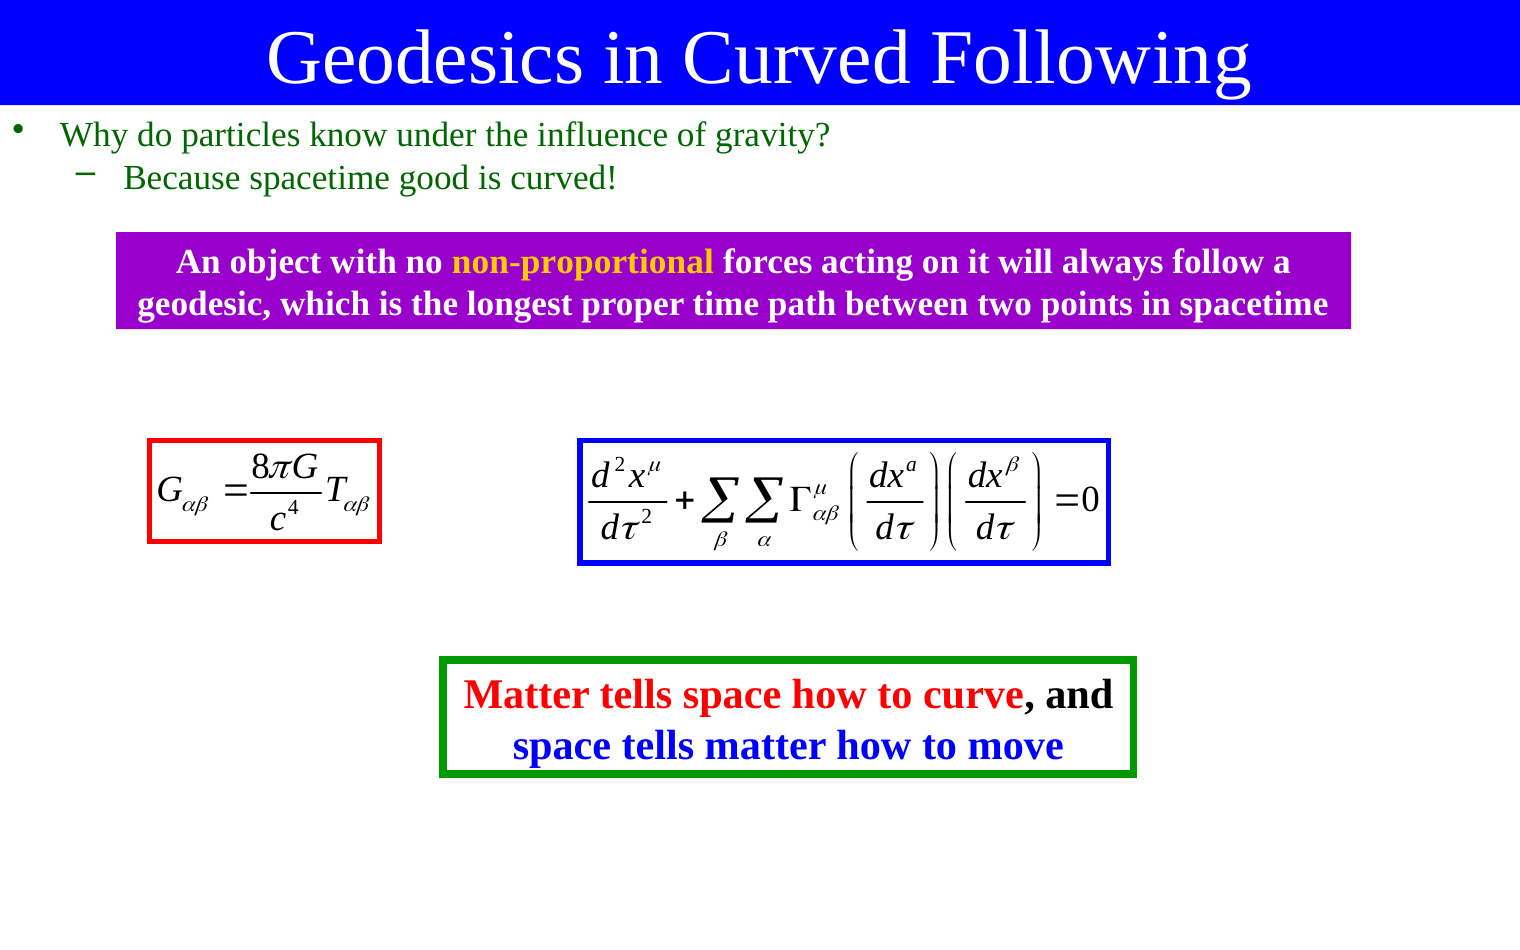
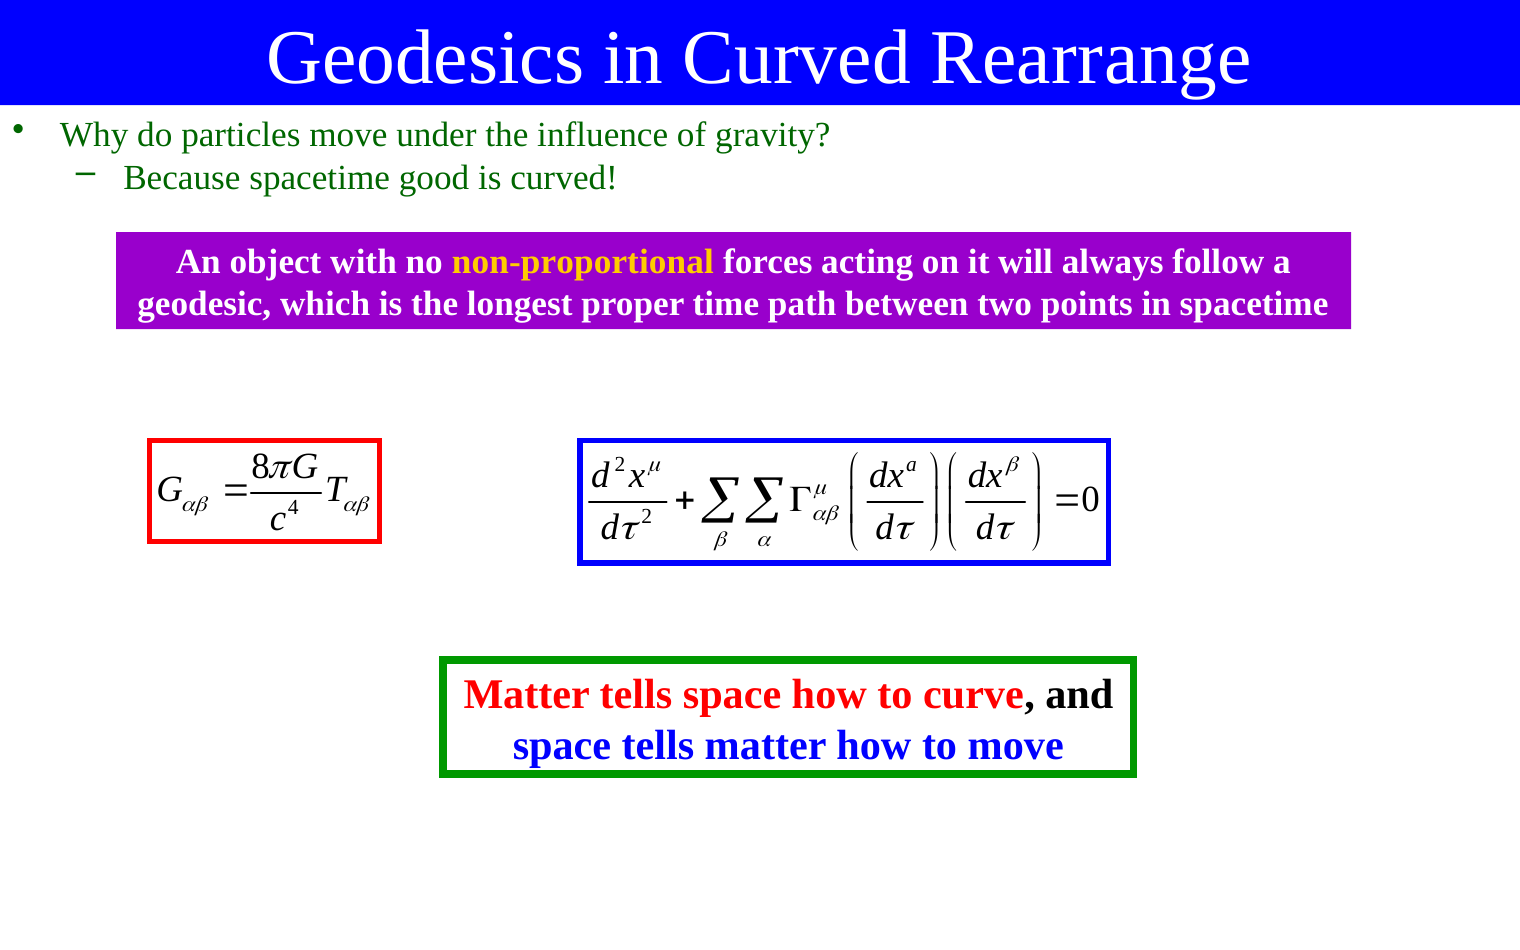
Following: Following -> Rearrange
particles know: know -> move
